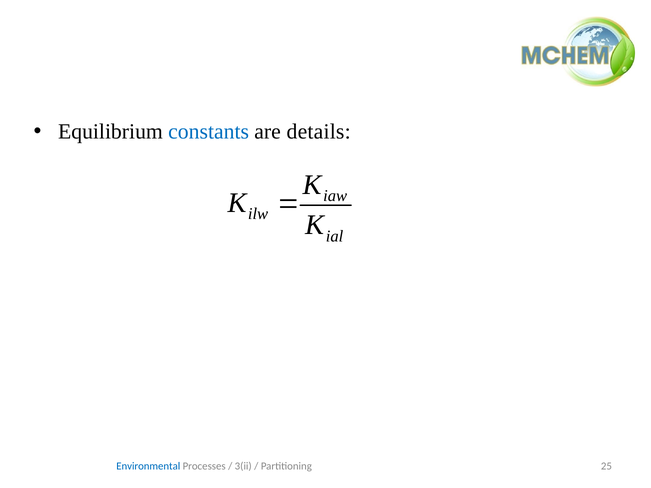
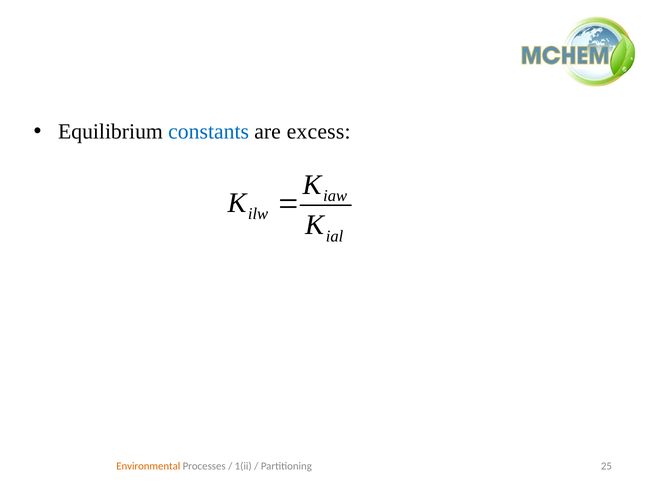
details: details -> excess
Environmental colour: blue -> orange
3(ii: 3(ii -> 1(ii
